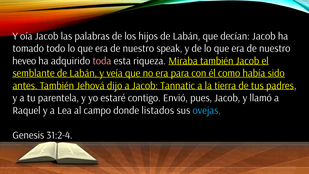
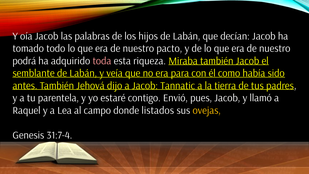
speak: speak -> pacto
heveo: heveo -> podrá
ovejas colour: light blue -> yellow
31:2-4: 31:2-4 -> 31:7-4
